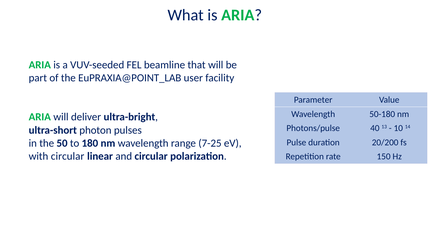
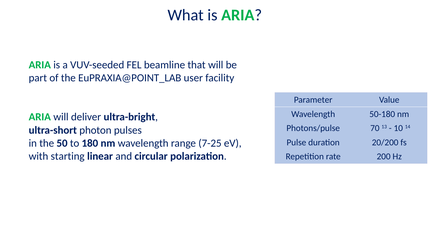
40: 40 -> 70
with circular: circular -> starting
150: 150 -> 200
